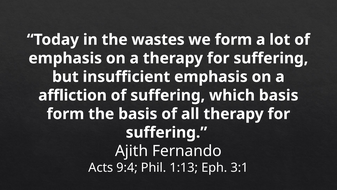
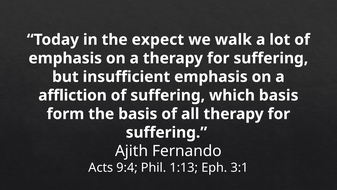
wastes: wastes -> expect
we form: form -> walk
